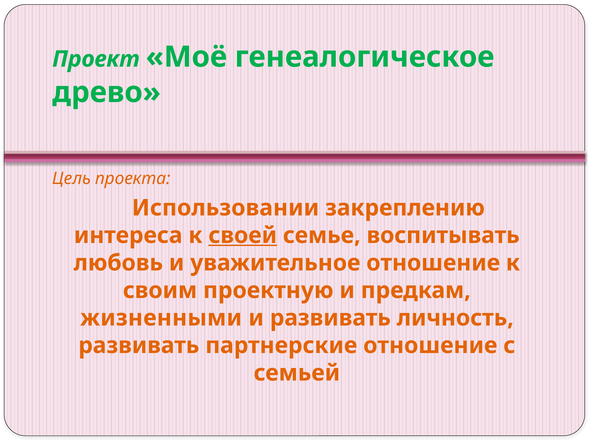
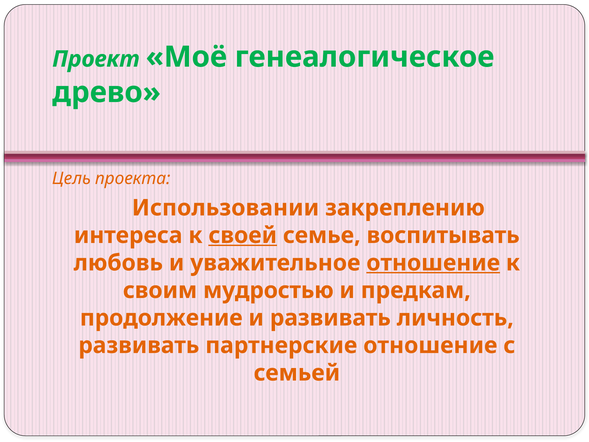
отношение at (433, 263) underline: none -> present
проектную: проектную -> мудростью
жизненными: жизненными -> продолжение
